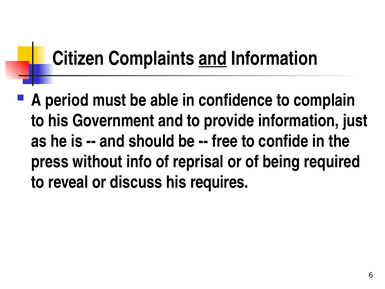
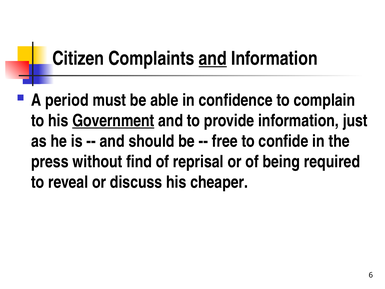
Government underline: none -> present
info: info -> find
requires: requires -> cheaper
